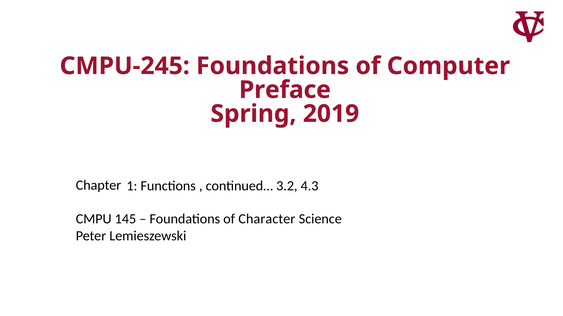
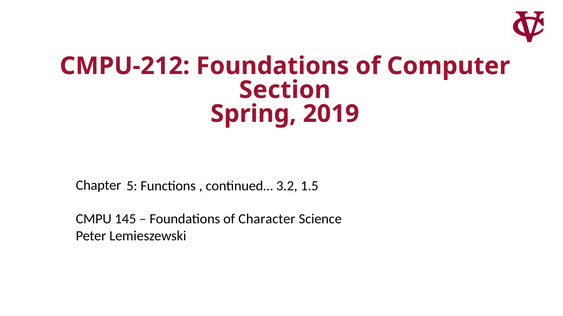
CMPU-245: CMPU-245 -> CMPU-212
Preface: Preface -> Section
1: 1 -> 5
4.3: 4.3 -> 1.5
